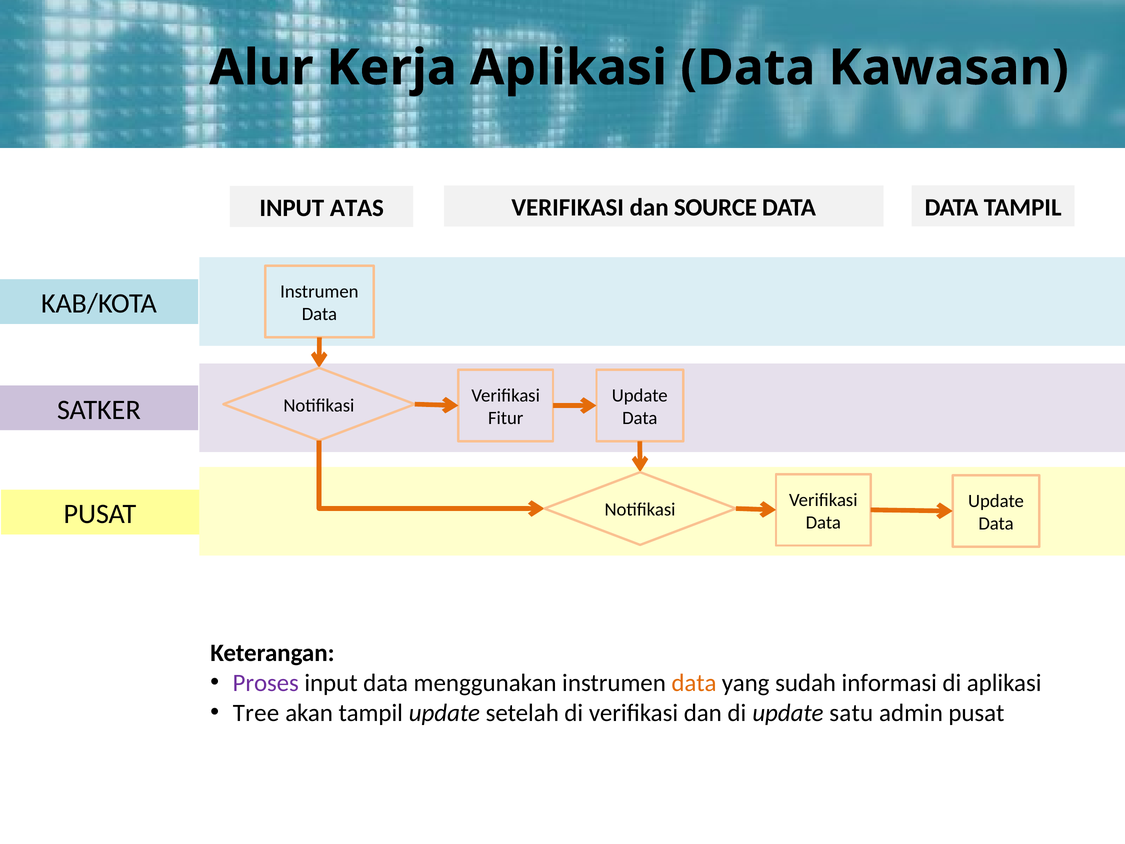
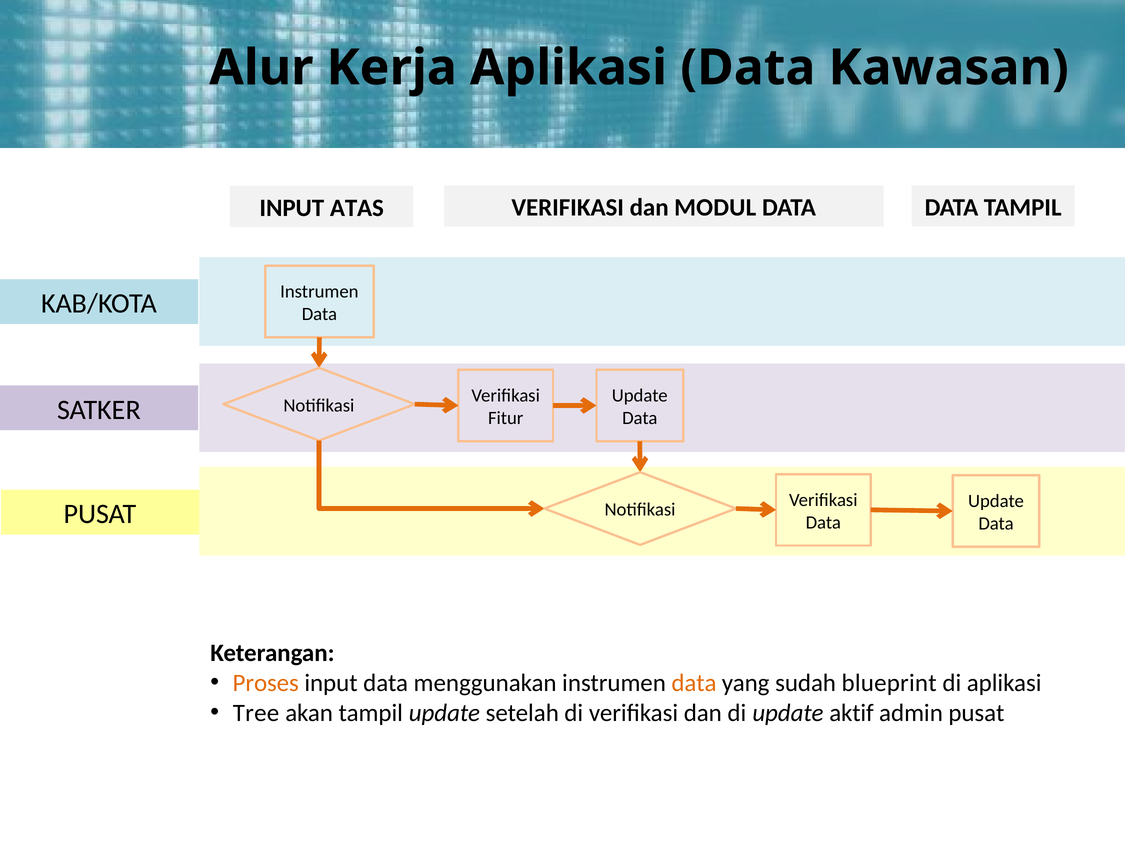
SOURCE: SOURCE -> MODUL
Proses colour: purple -> orange
informasi: informasi -> blueprint
satu: satu -> aktif
